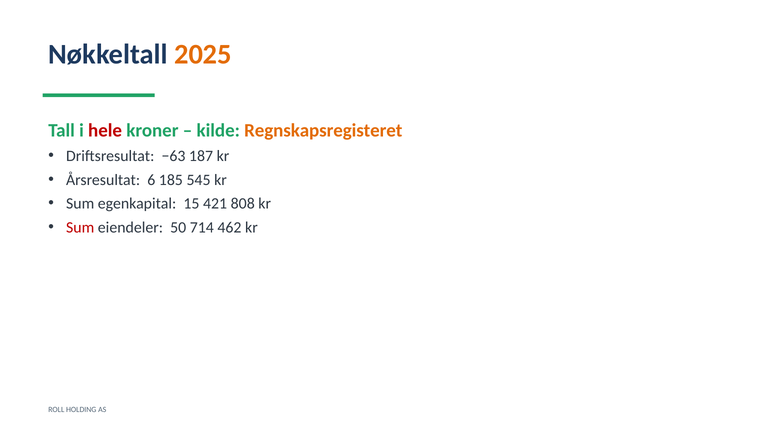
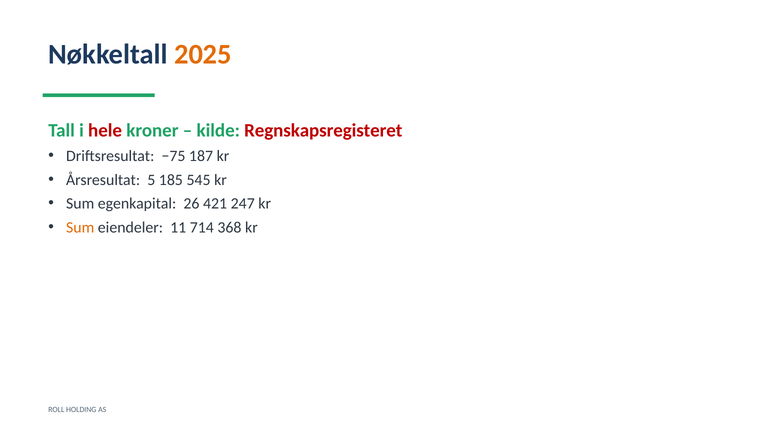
Regnskapsregisteret colour: orange -> red
−63: −63 -> −75
6: 6 -> 5
15: 15 -> 26
808: 808 -> 247
Sum at (80, 227) colour: red -> orange
50: 50 -> 11
462: 462 -> 368
